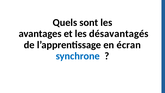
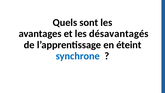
écran: écran -> éteint
